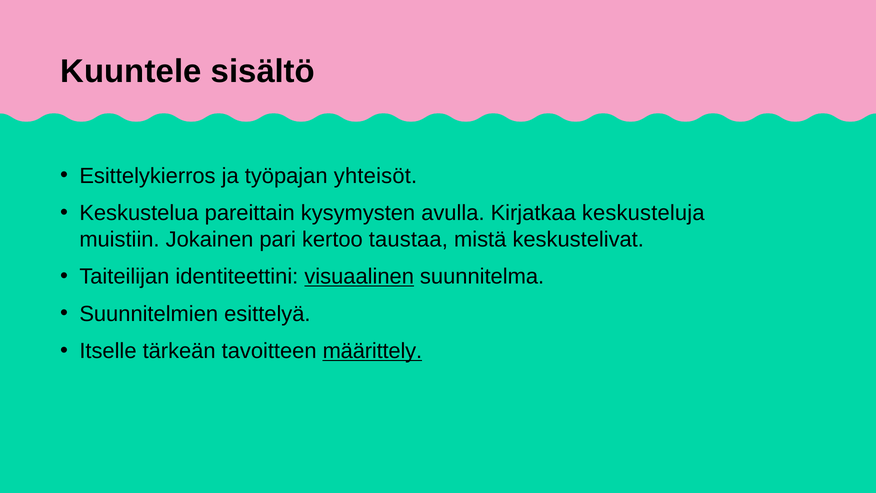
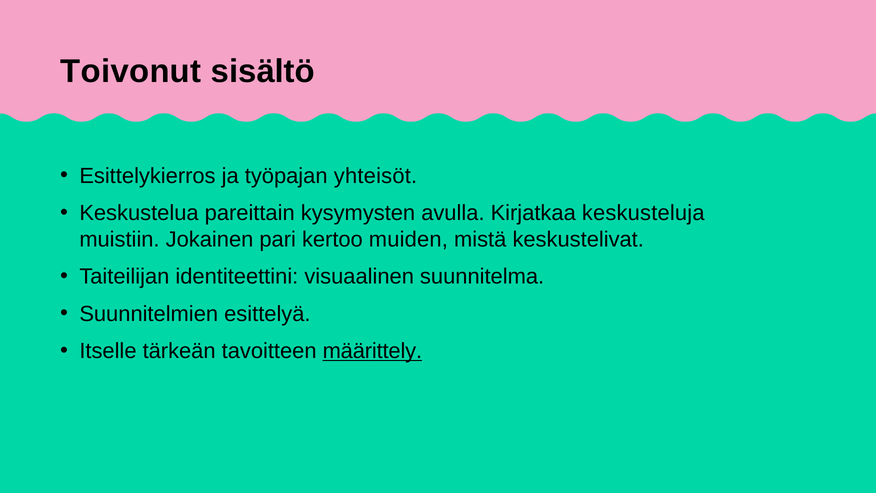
Kuuntele: Kuuntele -> Toivonut
taustaa: taustaa -> muiden
visuaalinen underline: present -> none
